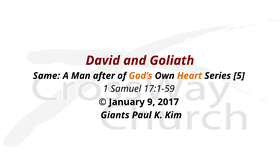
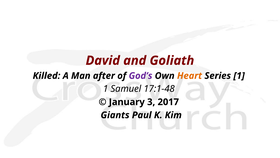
Same: Same -> Killed
God’s colour: orange -> purple
Series 5: 5 -> 1
17:1-59: 17:1-59 -> 17:1-48
9: 9 -> 3
